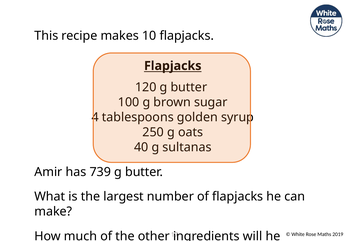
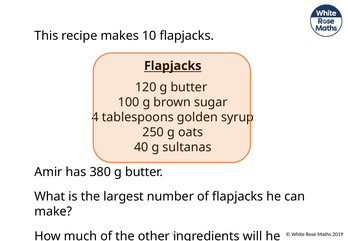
739: 739 -> 380
